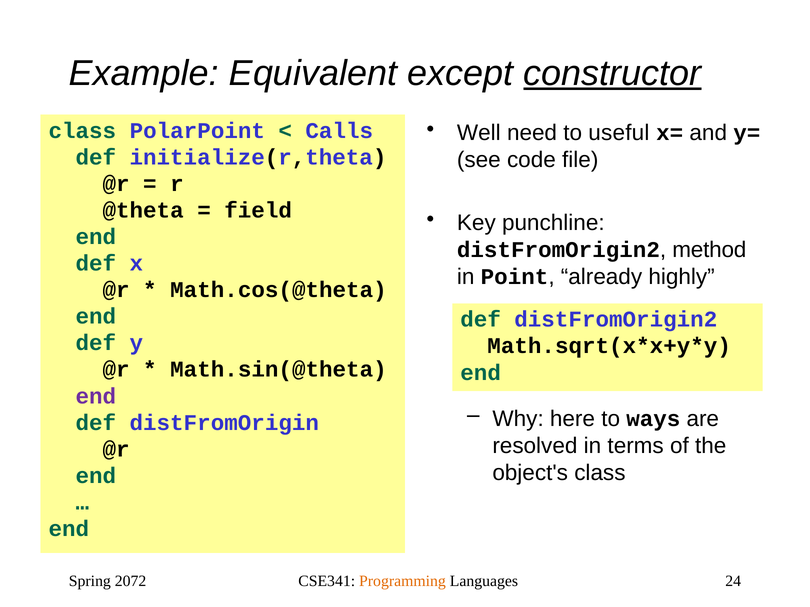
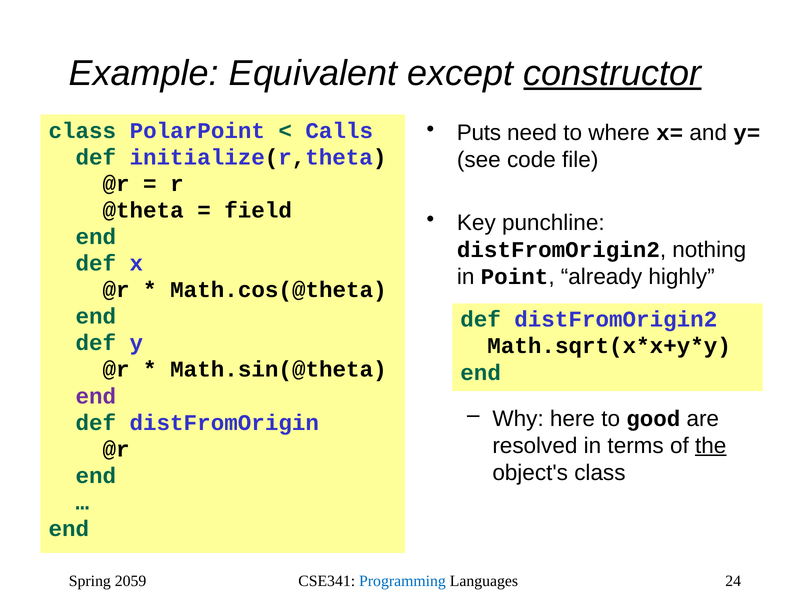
Well: Well -> Puts
useful: useful -> where
method: method -> nothing
ways: ways -> good
the underline: none -> present
2072: 2072 -> 2059
Programming colour: orange -> blue
